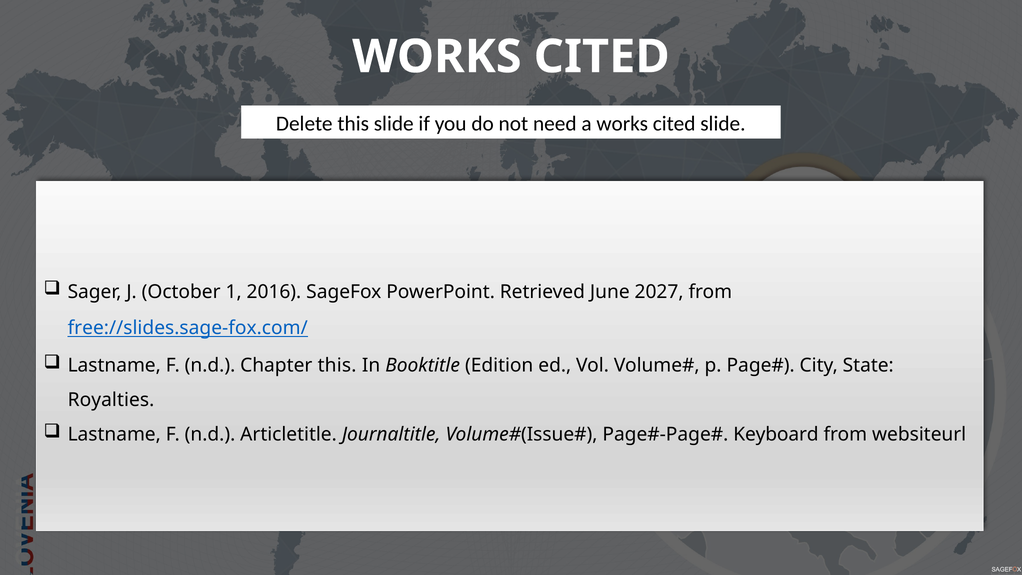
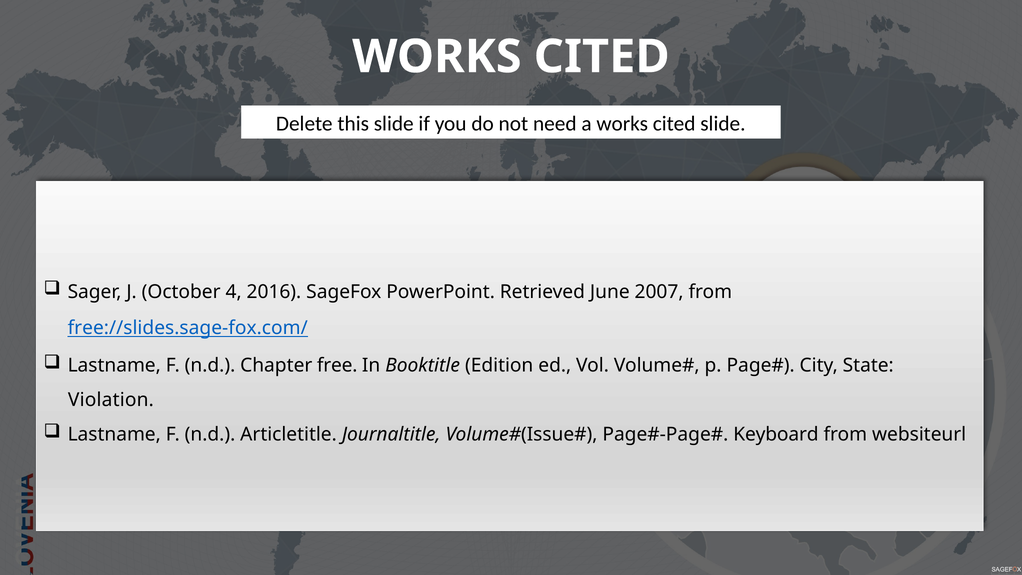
1: 1 -> 4
2027: 2027 -> 2007
Chapter this: this -> free
Royalties: Royalties -> Violation
